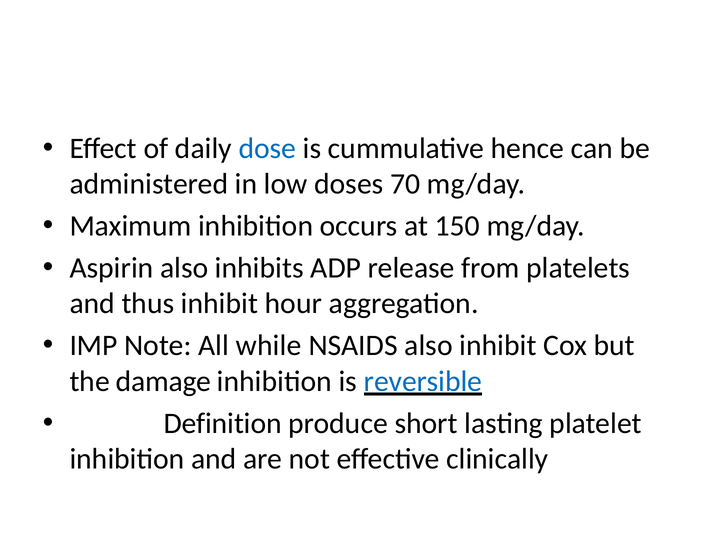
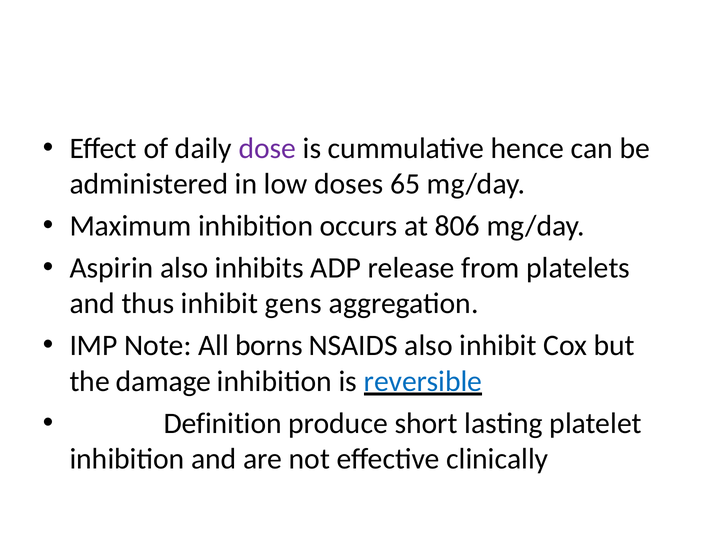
dose colour: blue -> purple
70: 70 -> 65
150: 150 -> 806
hour: hour -> gens
while: while -> borns
